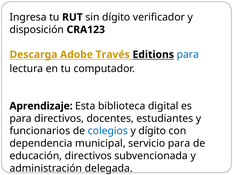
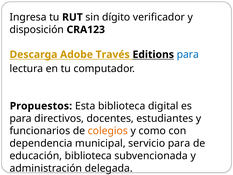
Aprendizaje: Aprendizaje -> Propuestos
colegios colour: blue -> orange
y dígito: dígito -> como
educación directivos: directivos -> biblioteca
